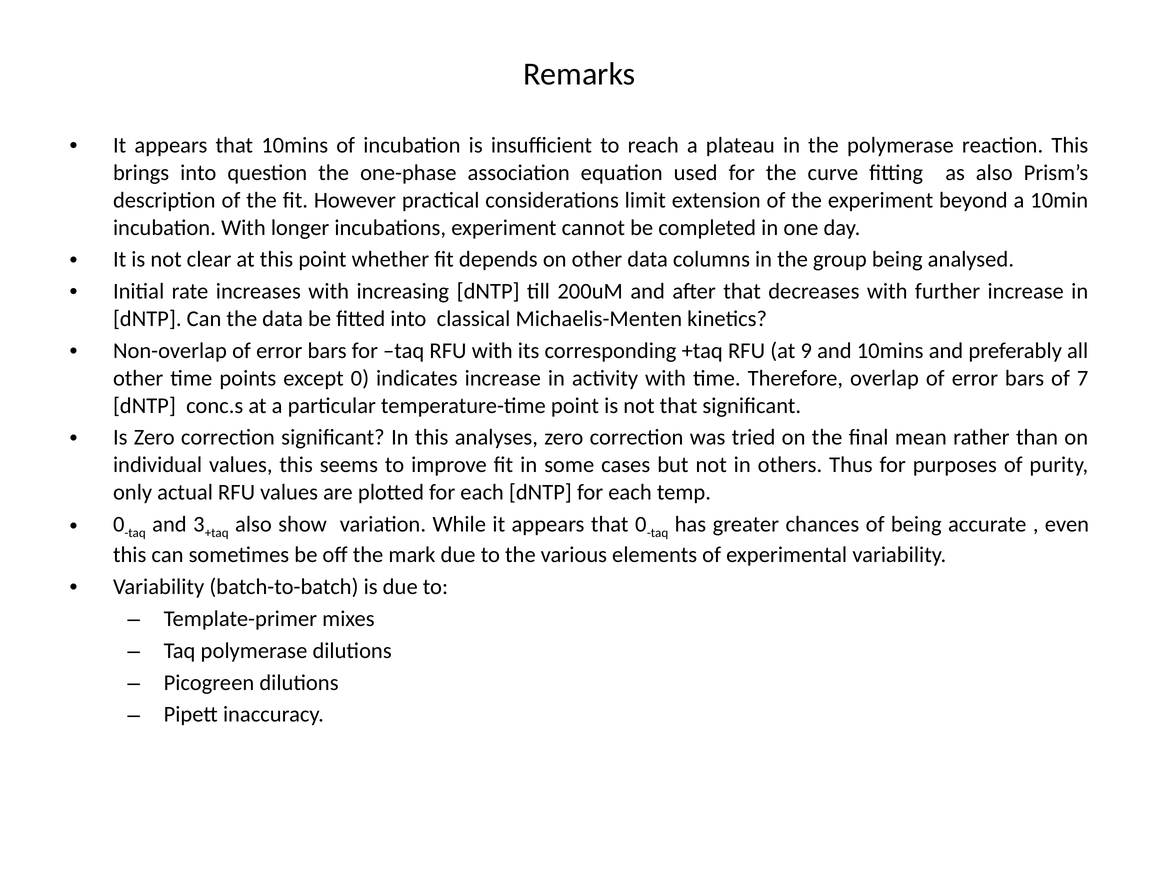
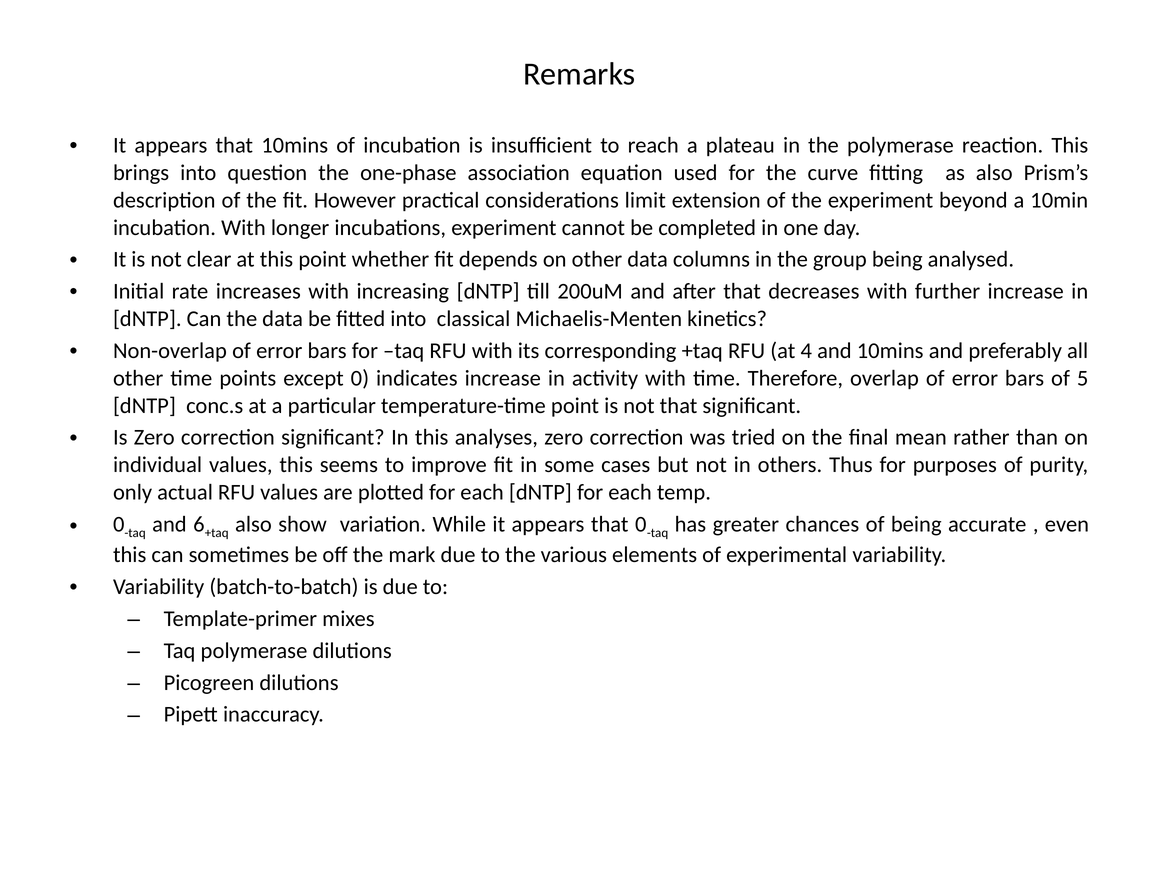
9: 9 -> 4
7: 7 -> 5
3: 3 -> 6
